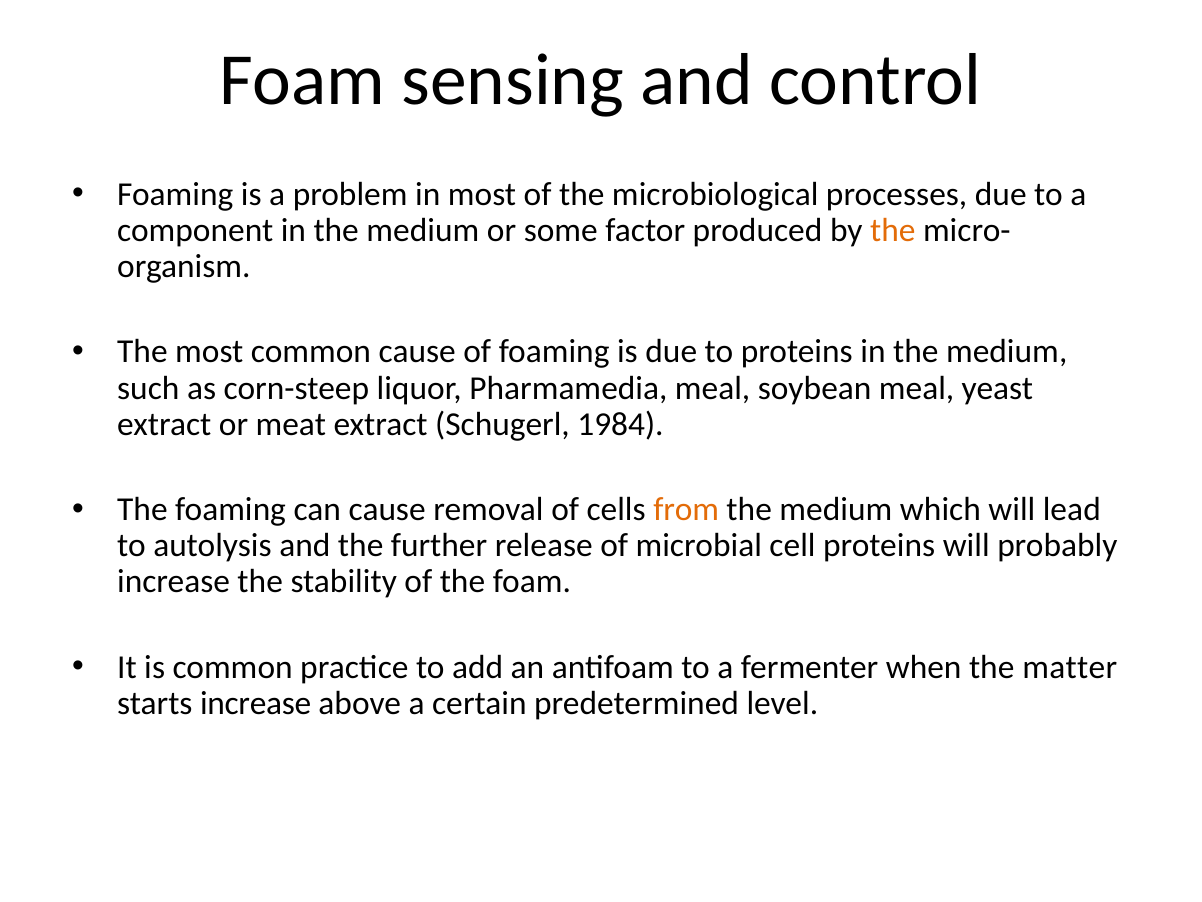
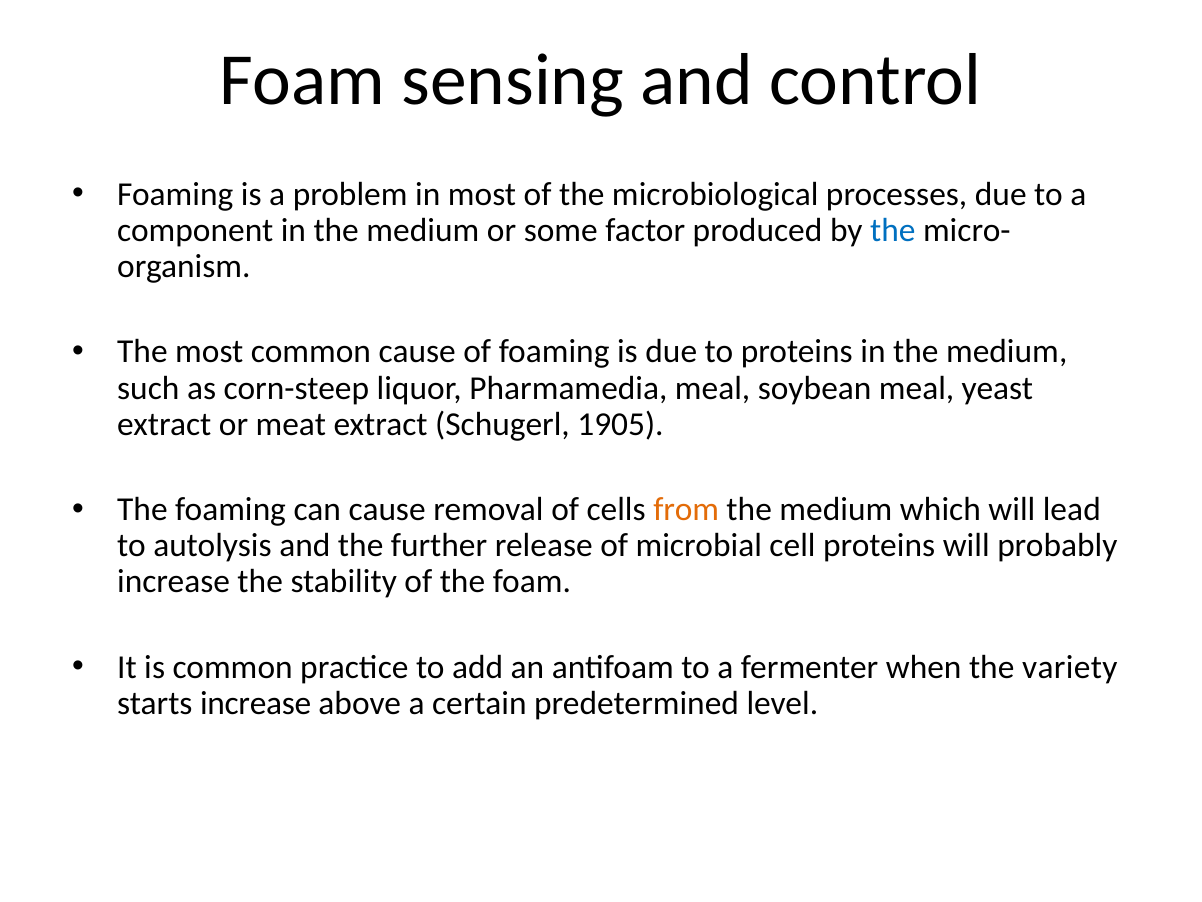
the at (893, 230) colour: orange -> blue
1984: 1984 -> 1905
matter: matter -> variety
